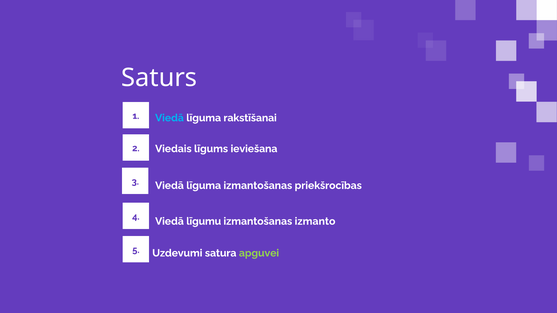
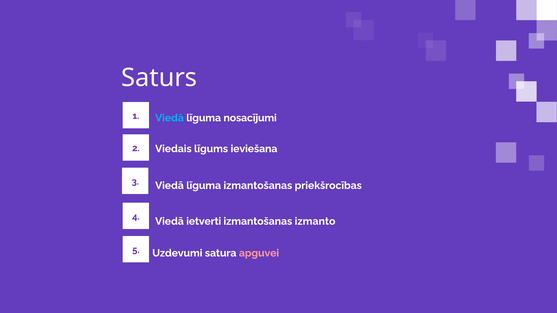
rakstīšanai: rakstīšanai -> nosacījumi
līgumu: līgumu -> ietverti
apguvei colour: light green -> pink
